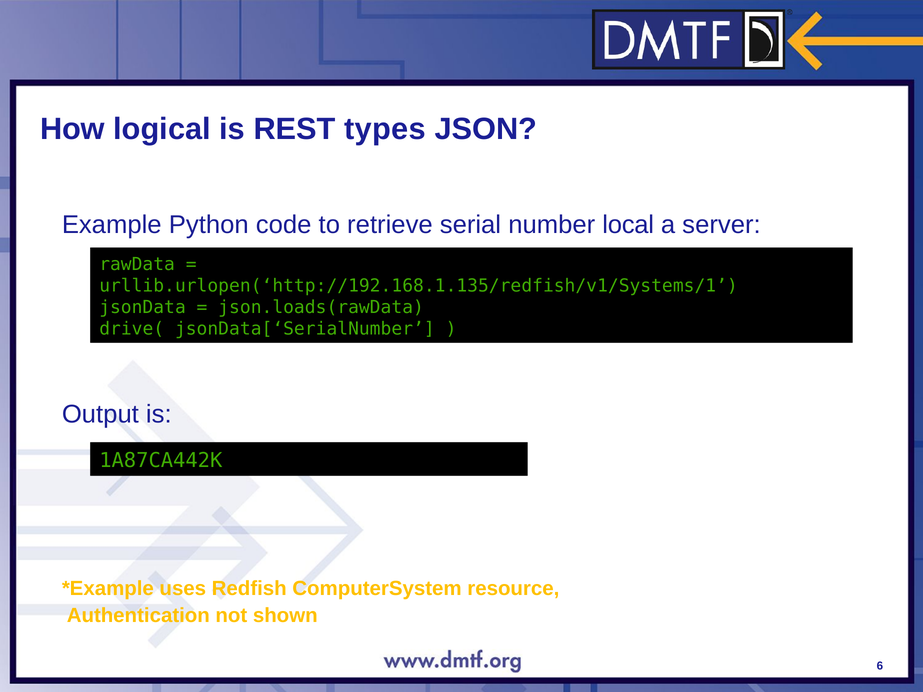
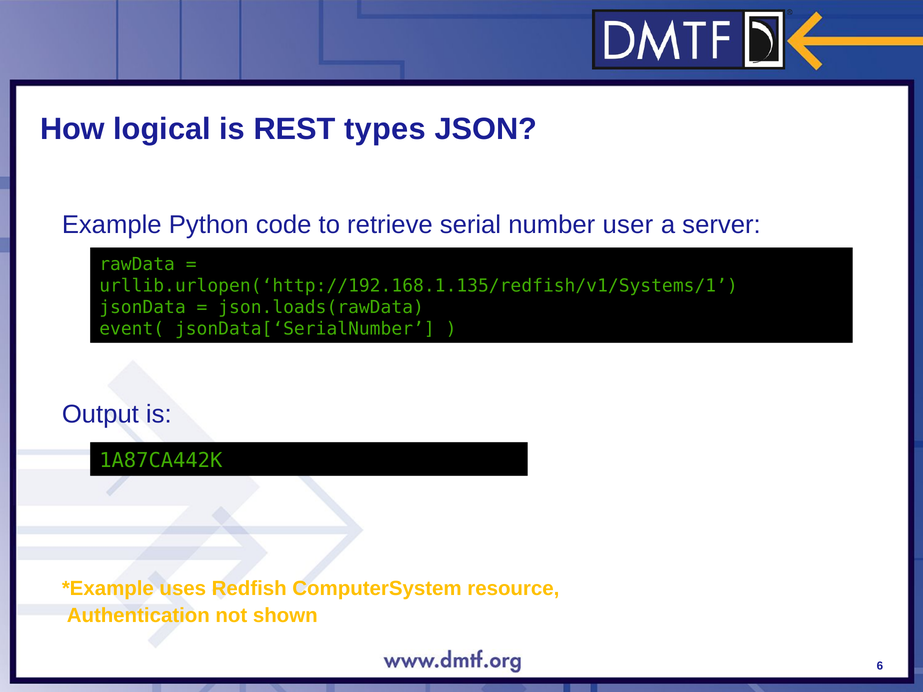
local: local -> user
drive(: drive( -> event(
